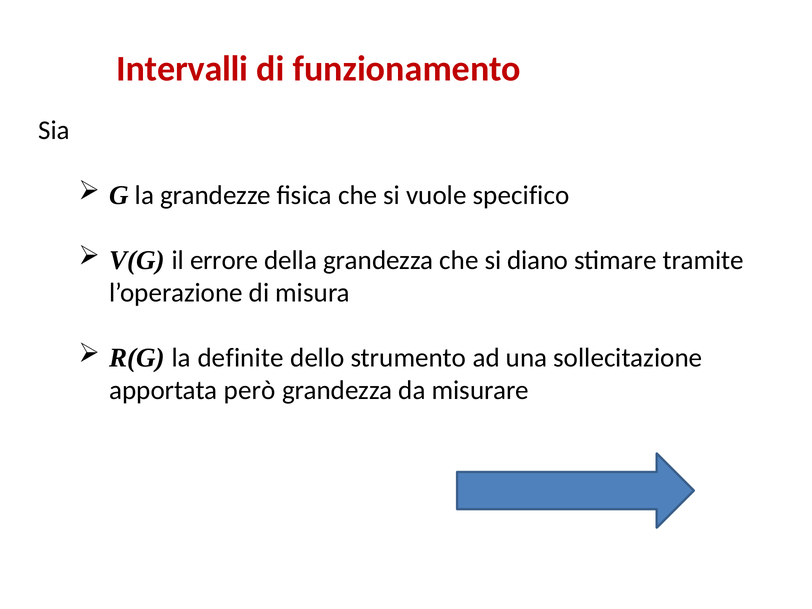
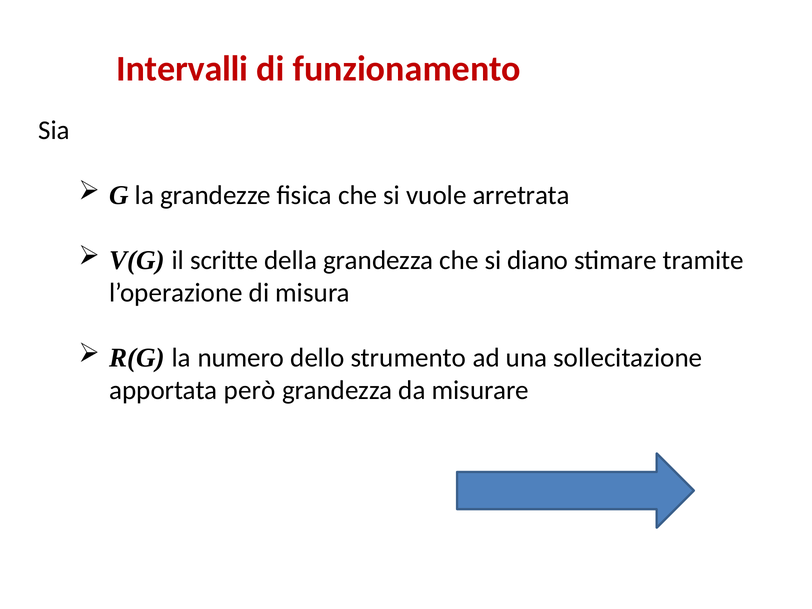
specifico: specifico -> arretrata
errore: errore -> scritte
definite: definite -> numero
